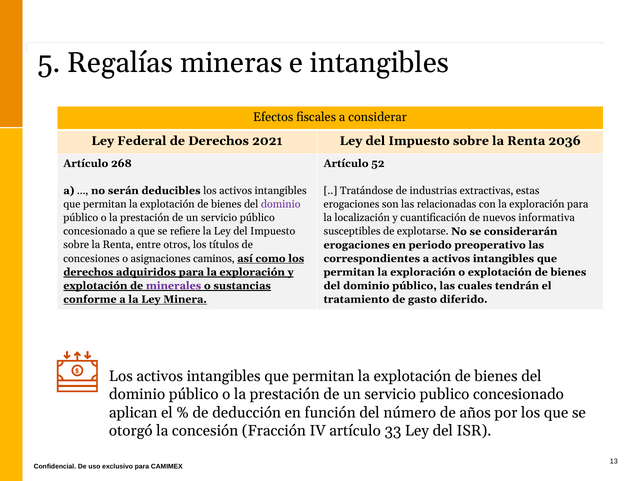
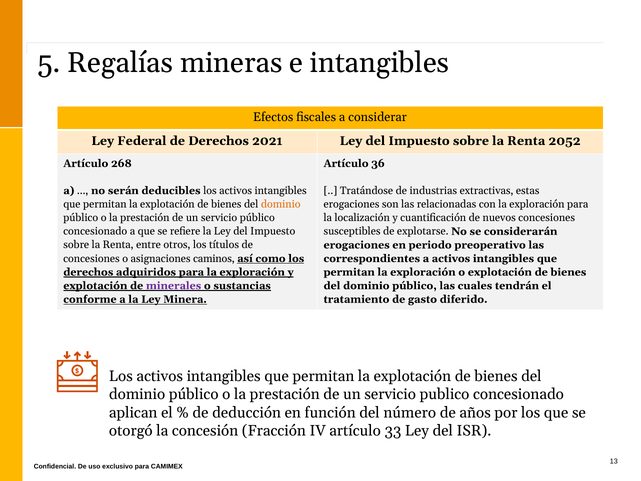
2036: 2036 -> 2052
52: 52 -> 36
dominio at (281, 204) colour: purple -> orange
nuevos informativa: informativa -> concesiones
